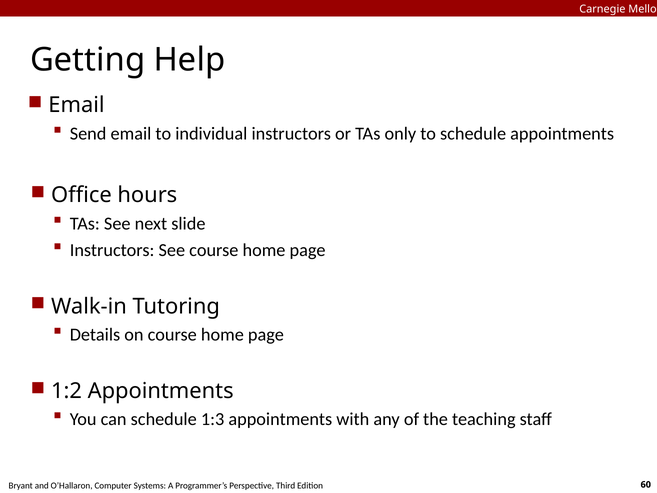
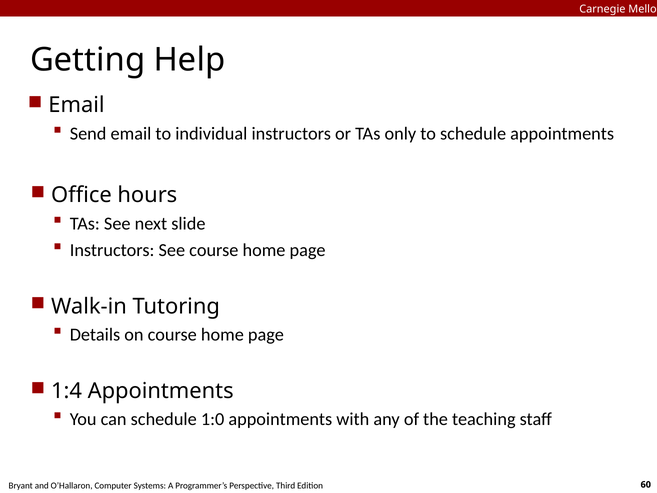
1:2: 1:2 -> 1:4
1:3: 1:3 -> 1:0
